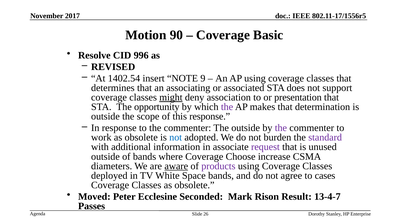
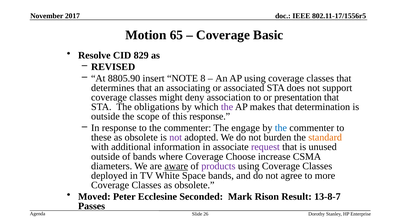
90: 90 -> 65
996: 996 -> 829
1402.54: 1402.54 -> 8805.90
9: 9 -> 8
might underline: present -> none
opportunity: opportunity -> obligations
The outside: outside -> engage
the at (281, 128) colour: purple -> blue
work: work -> these
not at (176, 138) colour: blue -> purple
standard colour: purple -> orange
cases: cases -> more
13-4-7: 13-4-7 -> 13-8-7
